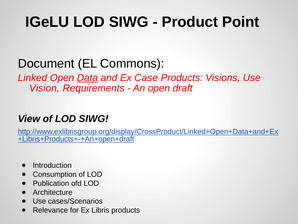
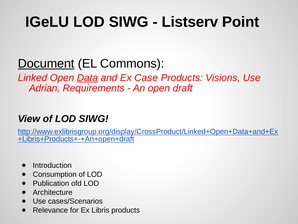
Product: Product -> Listserv
Document underline: none -> present
Vision: Vision -> Adrian
